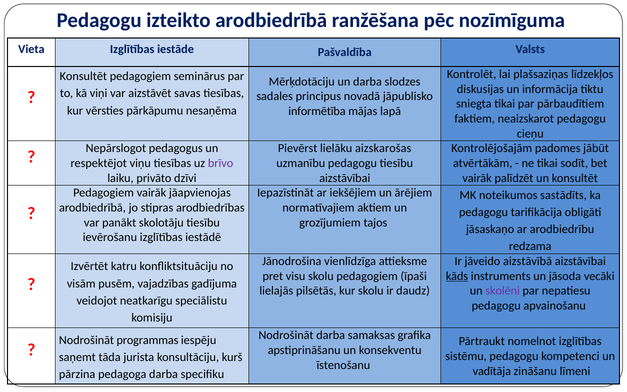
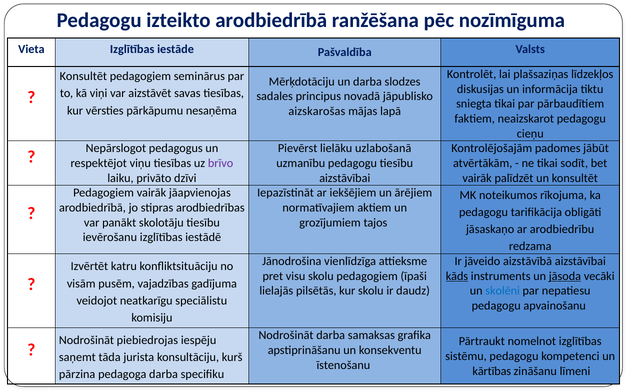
informētība: informētība -> aizskarošas
aizskarošas: aizskarošas -> uzlabošanā
sastādīts: sastādīts -> rīkojuma
jāsoda underline: none -> present
skolēni colour: purple -> blue
programmas: programmas -> piebiedrojas
vadītāja: vadītāja -> kārtības
